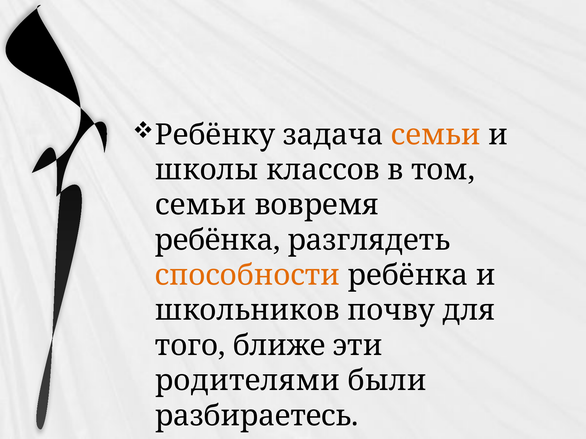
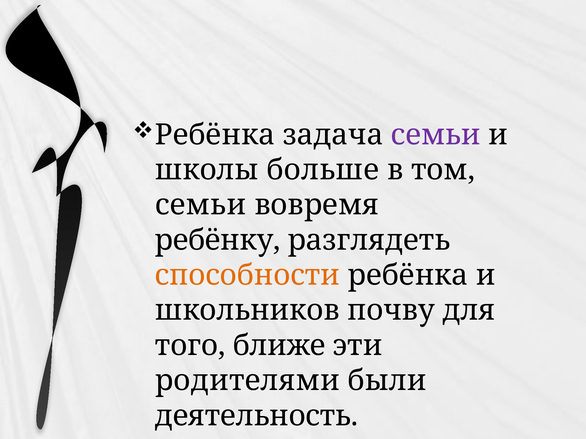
Ребёнку at (215, 135): Ребёнку -> Ребёнка
семьи at (436, 135) colour: orange -> purple
классов: классов -> больше
ребёнка at (217, 240): ребёнка -> ребёнку
разбираетесь: разбираетесь -> деятельность
